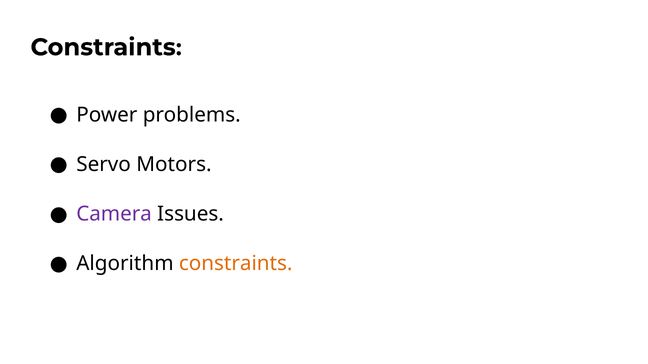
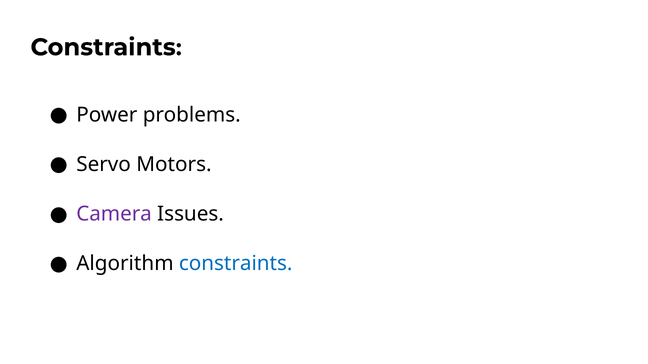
constraints at (236, 264) colour: orange -> blue
